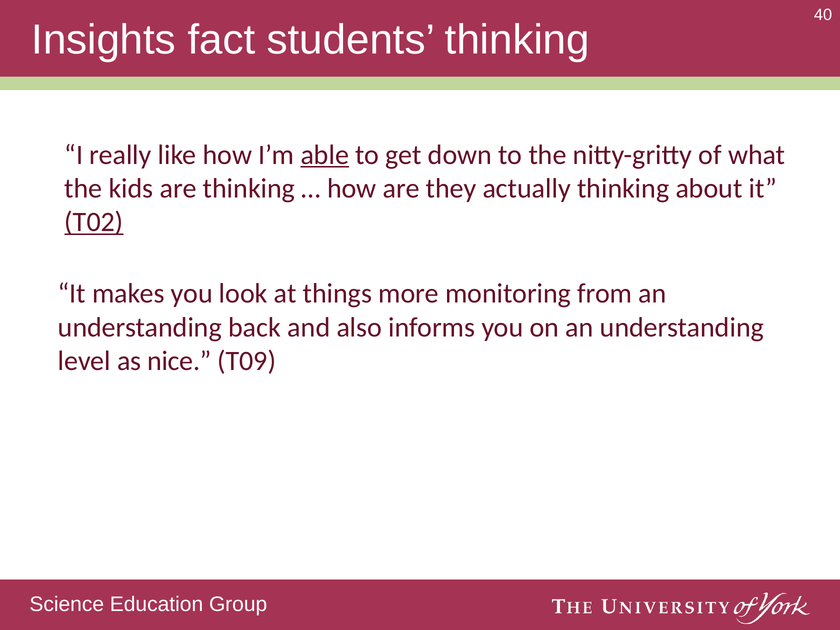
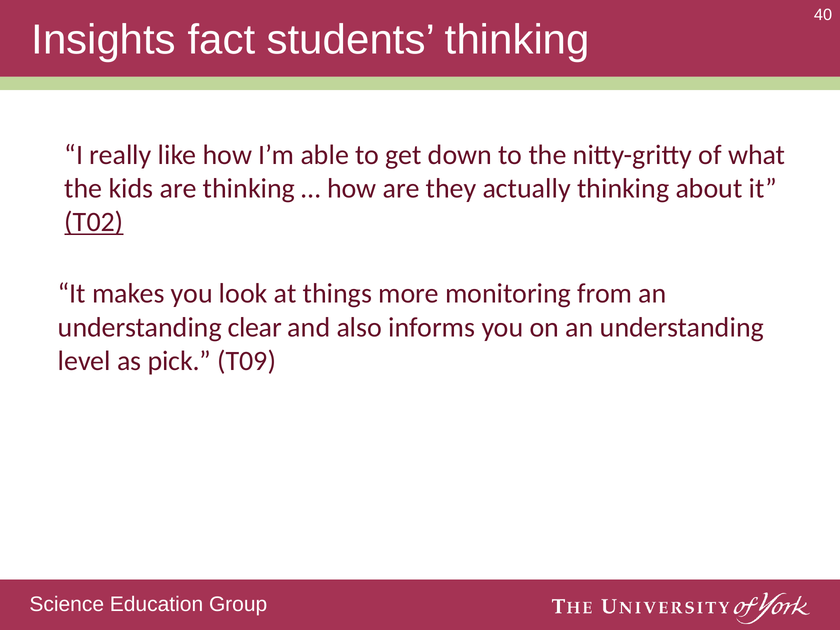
able underline: present -> none
back: back -> clear
nice: nice -> pick
